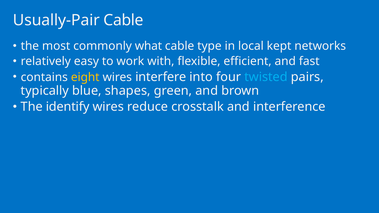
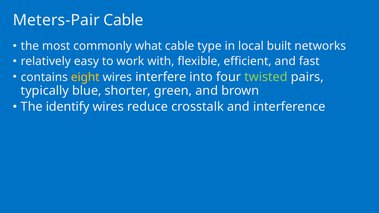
Usually-Pair: Usually-Pair -> Meters-Pair
kept: kept -> built
twisted colour: light blue -> light green
shapes: shapes -> shorter
